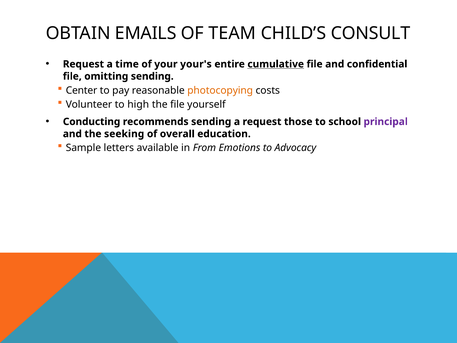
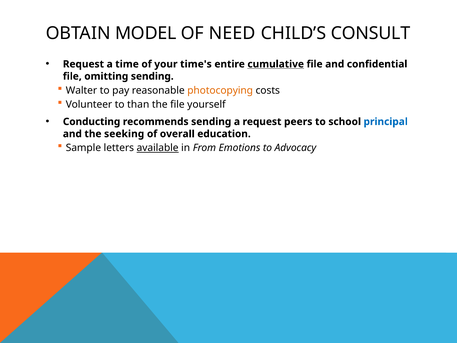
EMAILS: EMAILS -> MODEL
TEAM: TEAM -> NEED
your's: your's -> time's
Center: Center -> Walter
high: high -> than
those: those -> peers
principal colour: purple -> blue
available underline: none -> present
